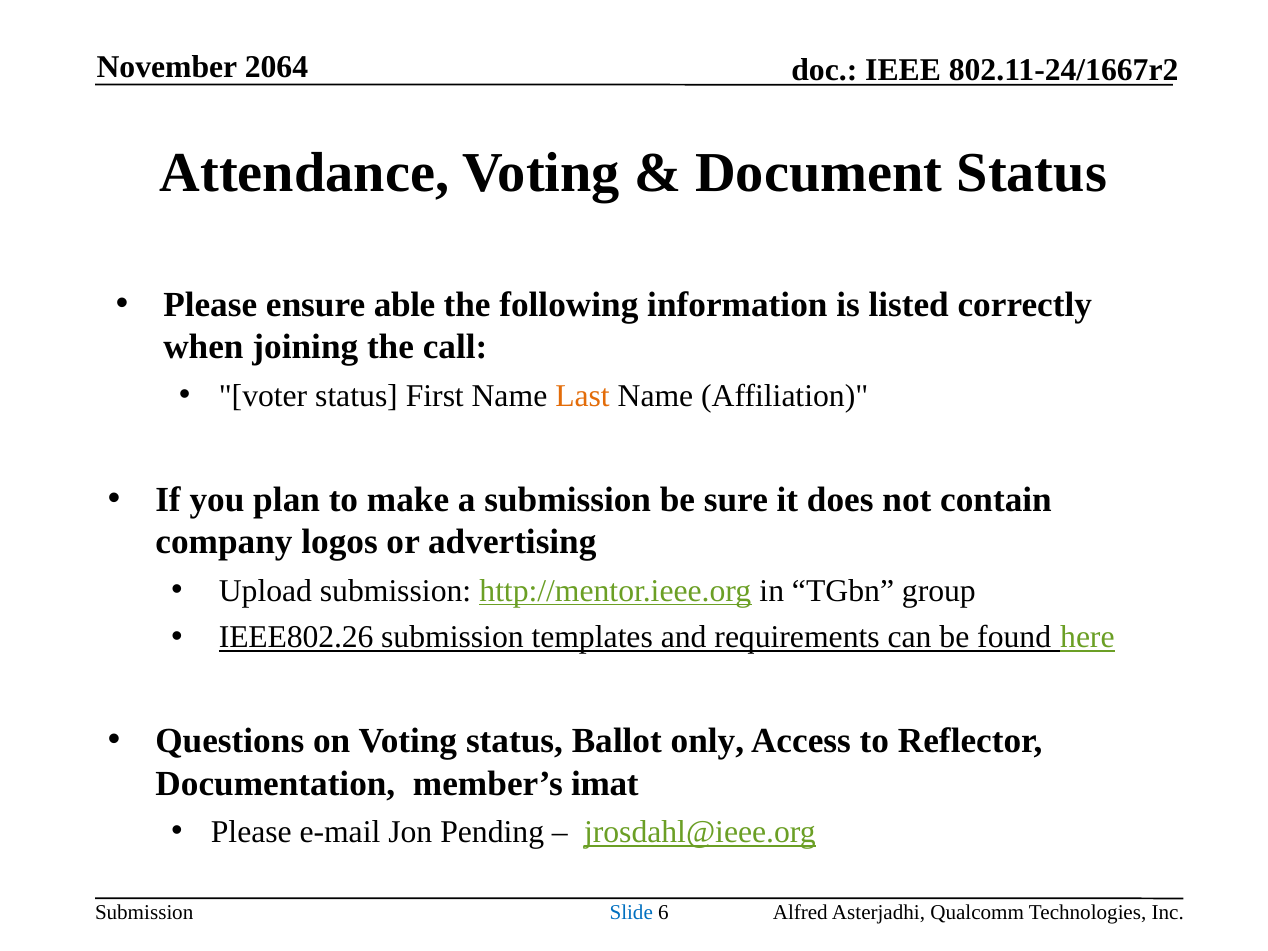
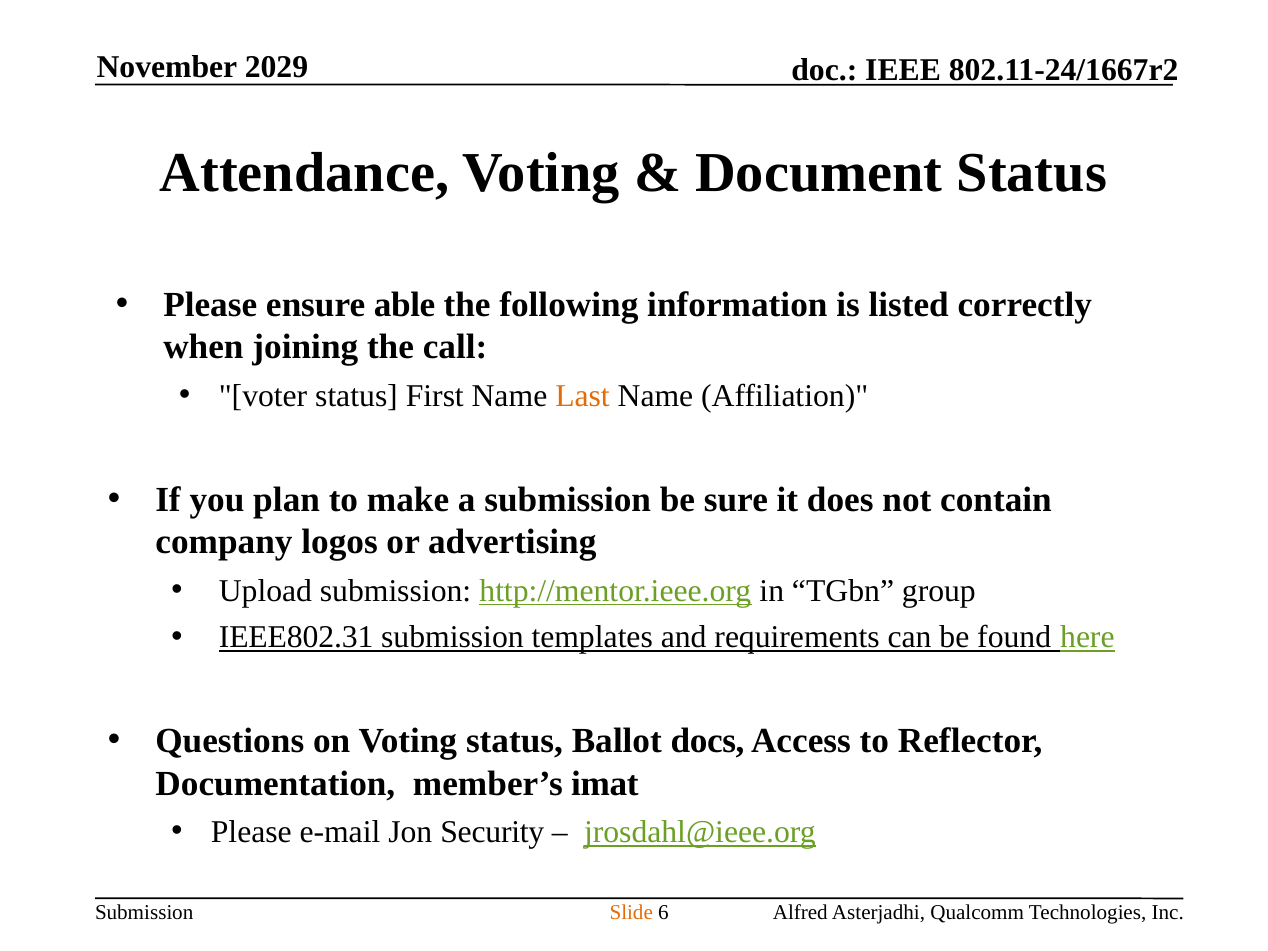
2064: 2064 -> 2029
IEEE802.26: IEEE802.26 -> IEEE802.31
only: only -> docs
Pending: Pending -> Security
Slide colour: blue -> orange
